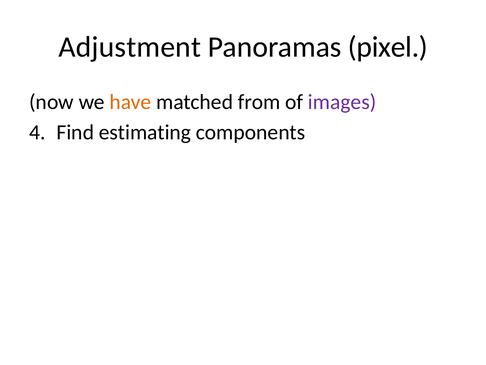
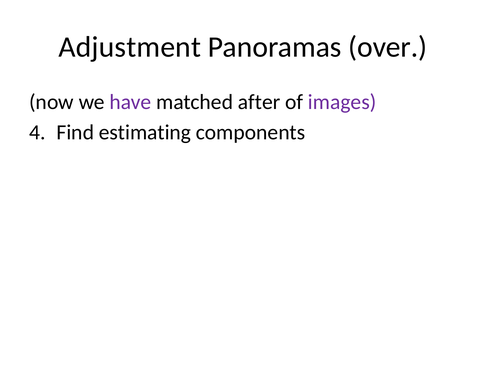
pixel: pixel -> over
have colour: orange -> purple
from: from -> after
